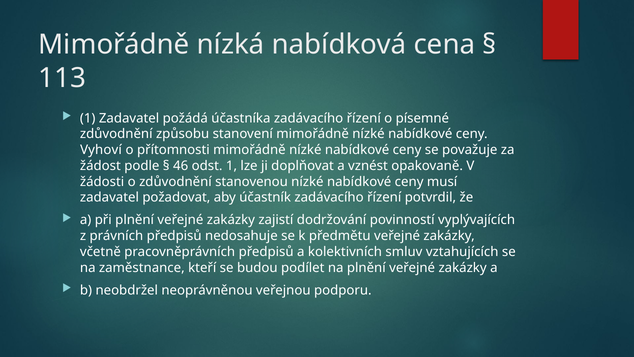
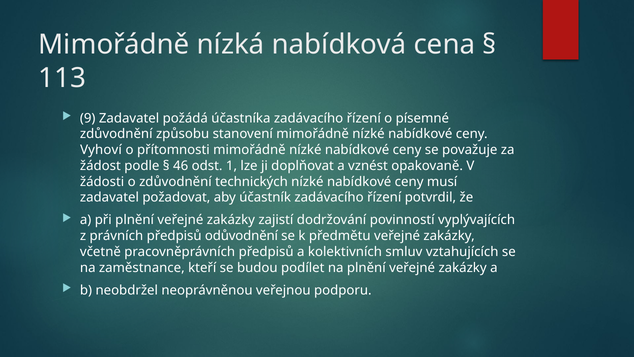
1 at (88, 118): 1 -> 9
stanovenou: stanovenou -> technických
nedosahuje: nedosahuje -> odůvodnění
